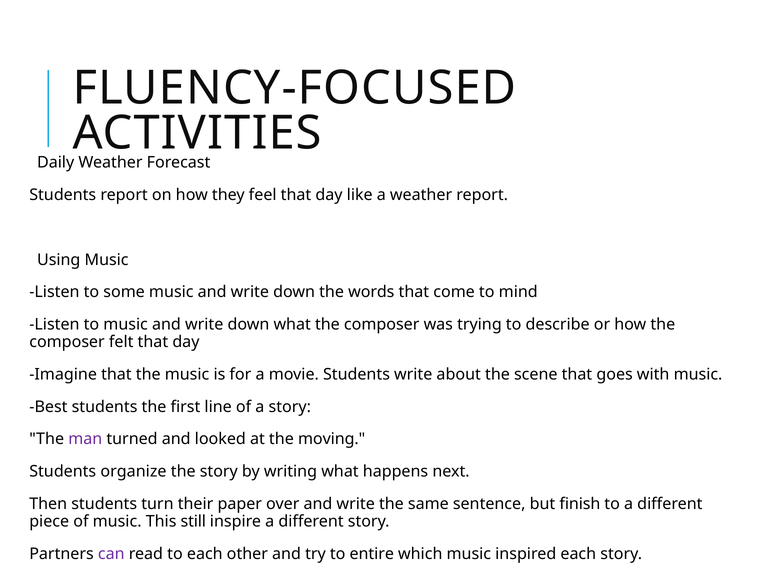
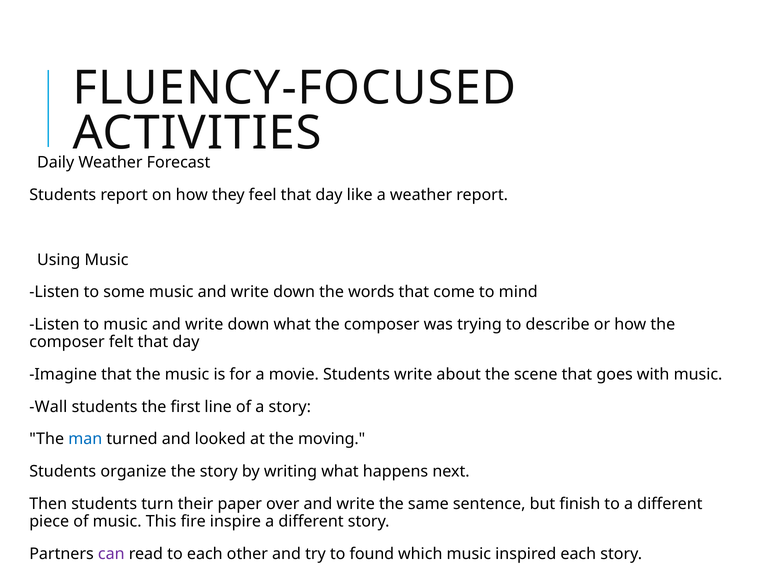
Best: Best -> Wall
man colour: purple -> blue
still: still -> fire
entire: entire -> found
